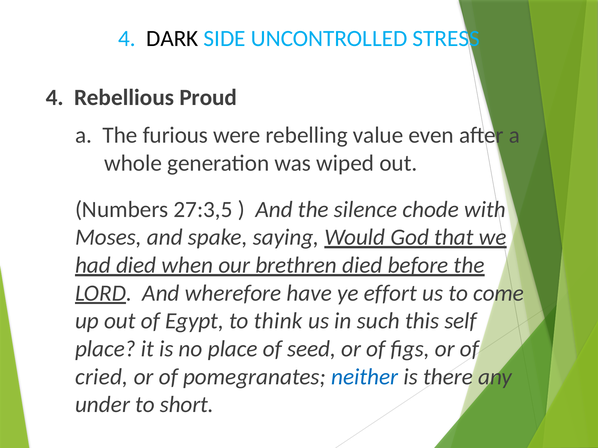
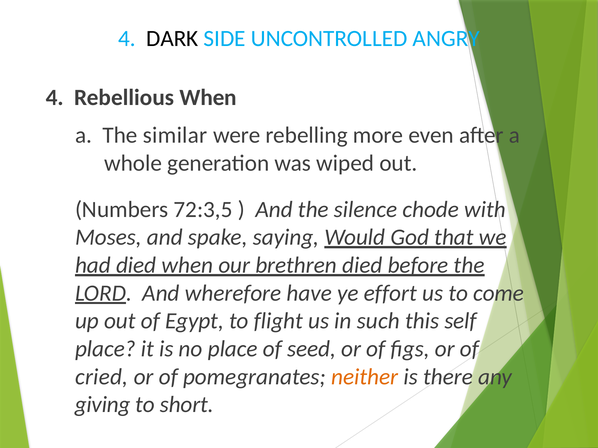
STRESS: STRESS -> ANGRY
Rebellious Proud: Proud -> When
furious: furious -> similar
value: value -> more
27:3,5: 27:3,5 -> 72:3,5
think: think -> flight
neither colour: blue -> orange
under: under -> giving
